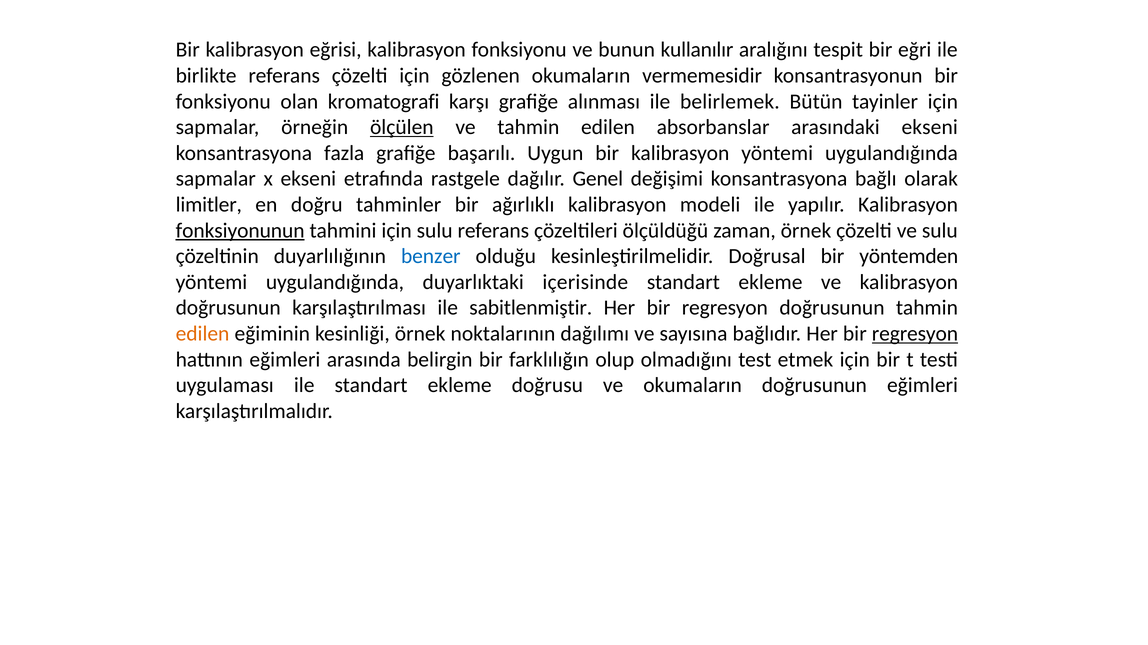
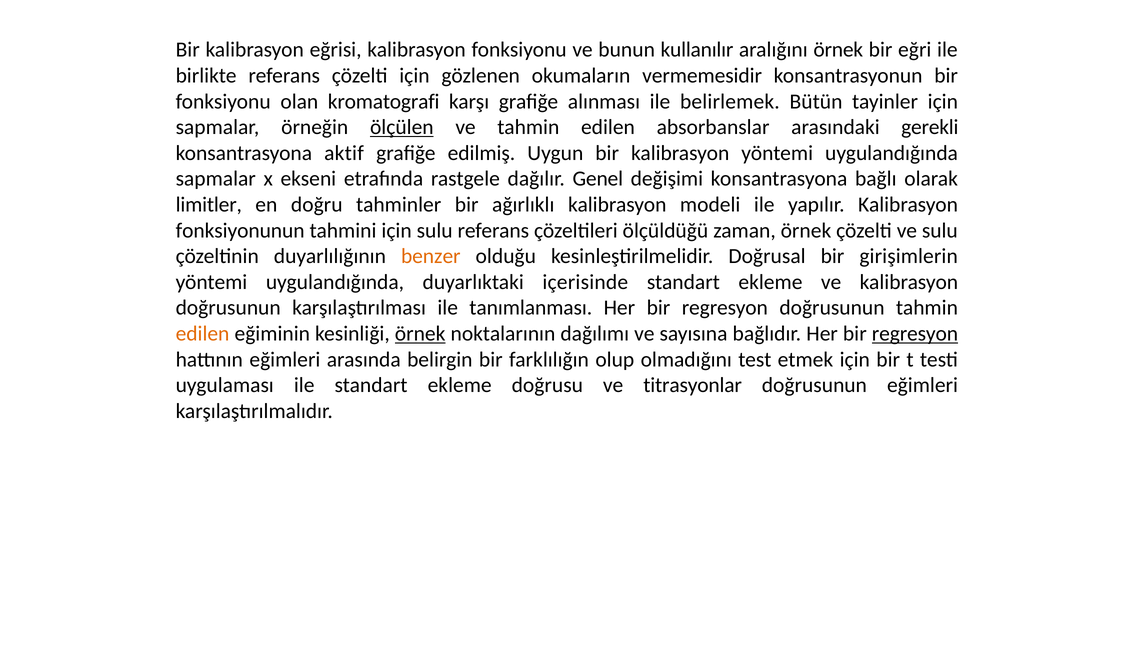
aralığını tespit: tespit -> örnek
arasındaki ekseni: ekseni -> gerekli
fazla: fazla -> aktif
başarılı: başarılı -> edilmiş
fonksiyonunun underline: present -> none
benzer colour: blue -> orange
yöntemden: yöntemden -> girişimlerin
sabitlenmiştir: sabitlenmiştir -> tanımlanması
örnek at (420, 334) underline: none -> present
ve okumaların: okumaların -> titrasyonlar
